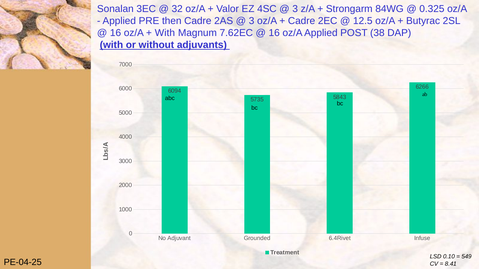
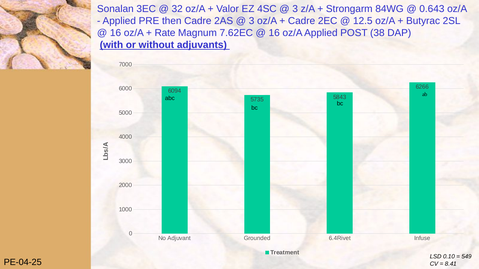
0.325: 0.325 -> 0.643
With at (165, 33): With -> Rate
